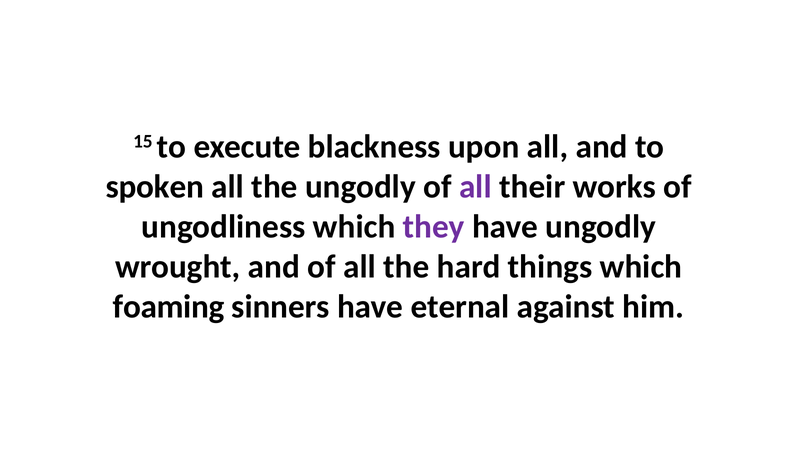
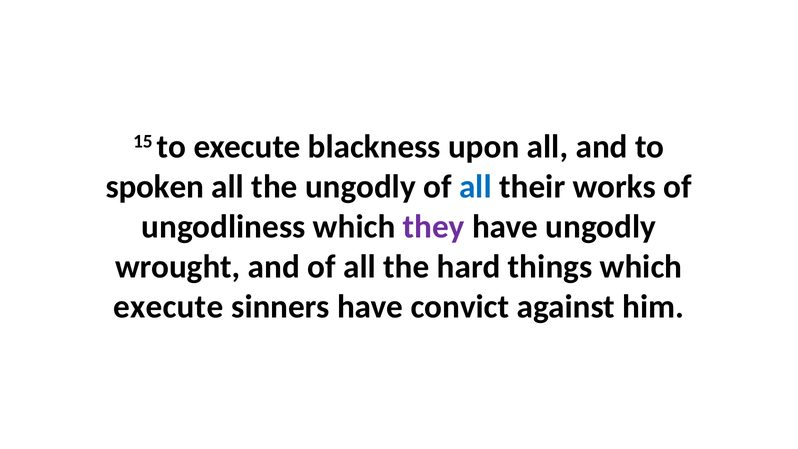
all at (475, 187) colour: purple -> blue
foaming at (169, 307): foaming -> execute
eternal: eternal -> convict
